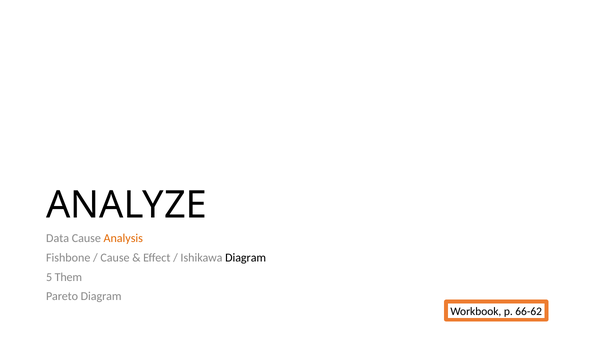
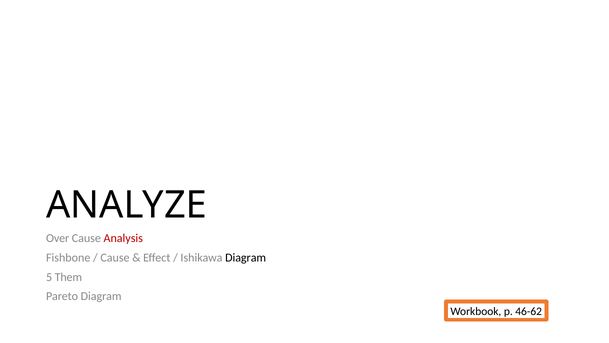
Data: Data -> Over
Analysis colour: orange -> red
66-62: 66-62 -> 46-62
